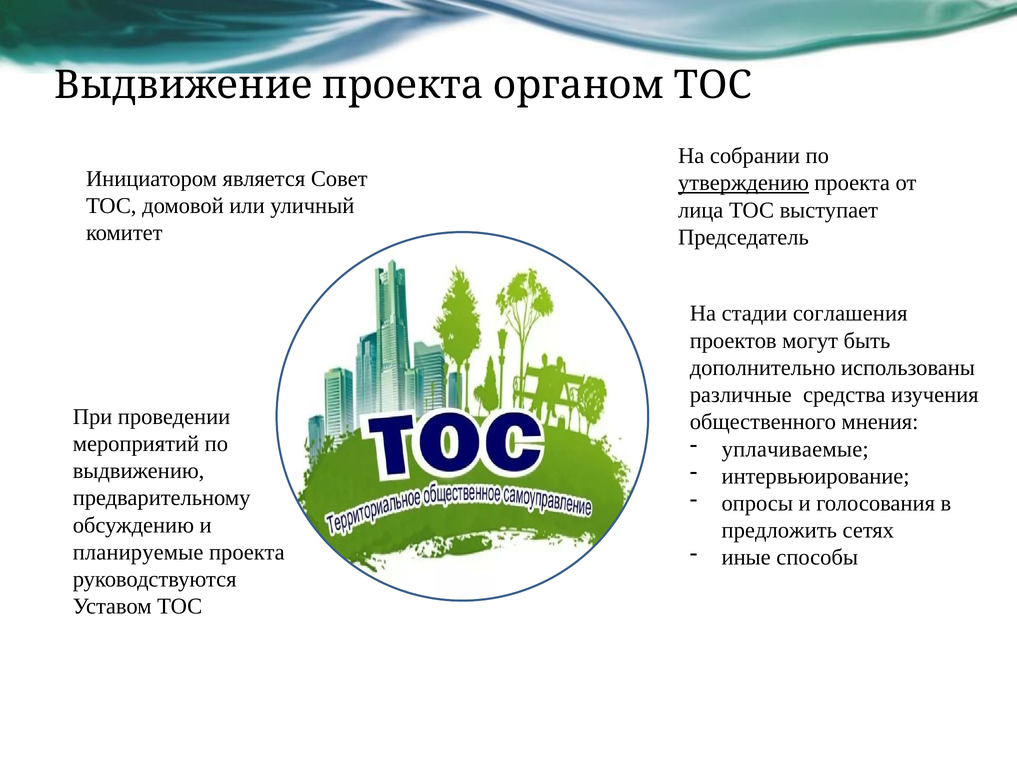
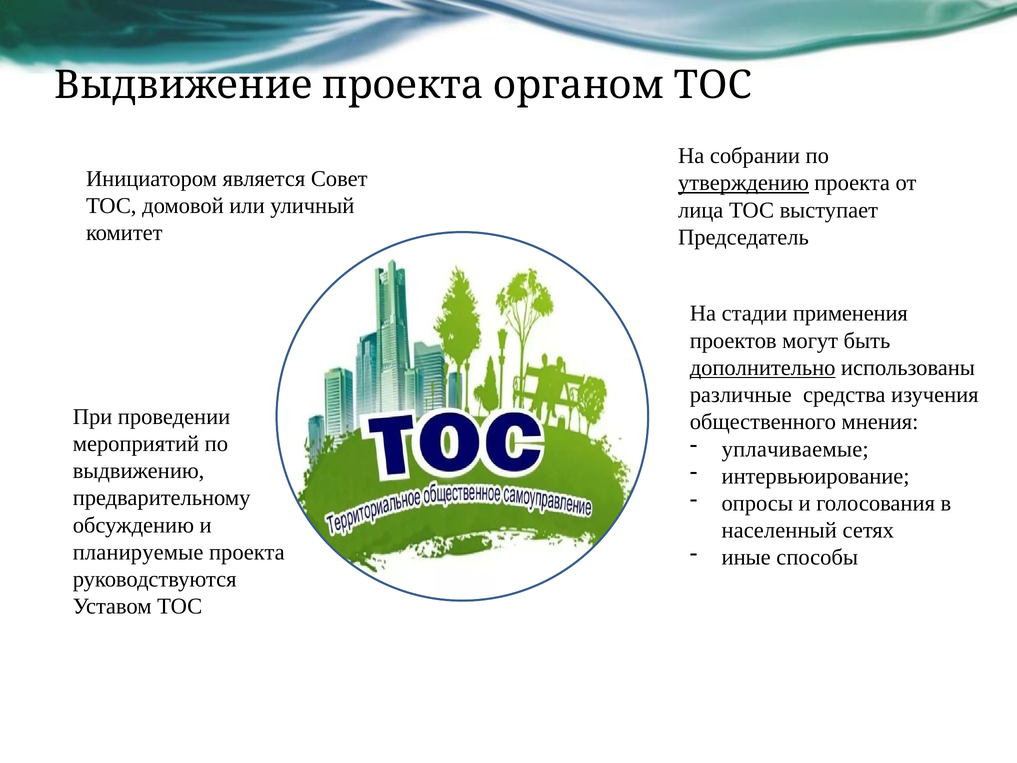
соглашения: соглашения -> применения
дополнительно underline: none -> present
предложить: предложить -> населенный
